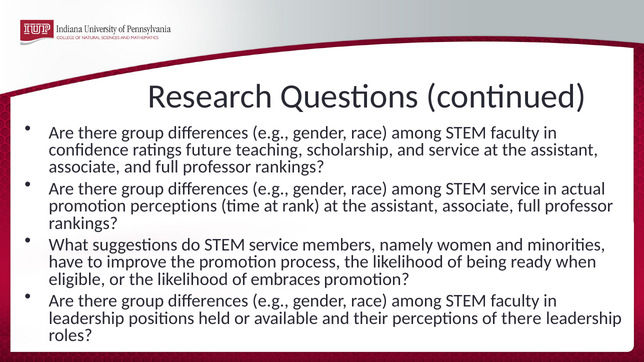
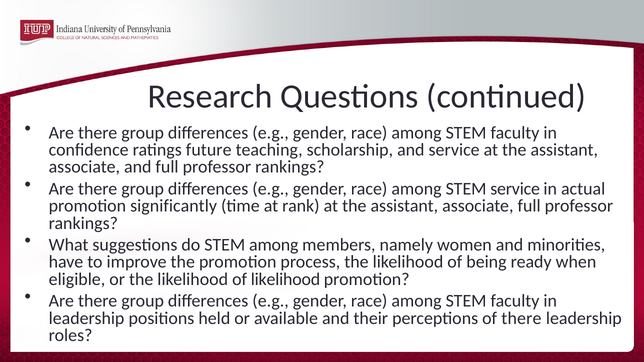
promotion perceptions: perceptions -> significantly
do STEM service: service -> among
of embraces: embraces -> likelihood
